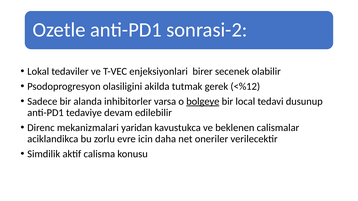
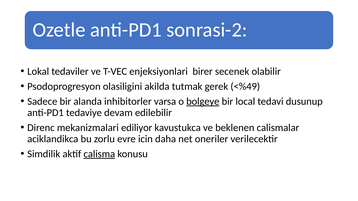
<%12: <%12 -> <%49
yaridan: yaridan -> ediliyor
calisma underline: none -> present
